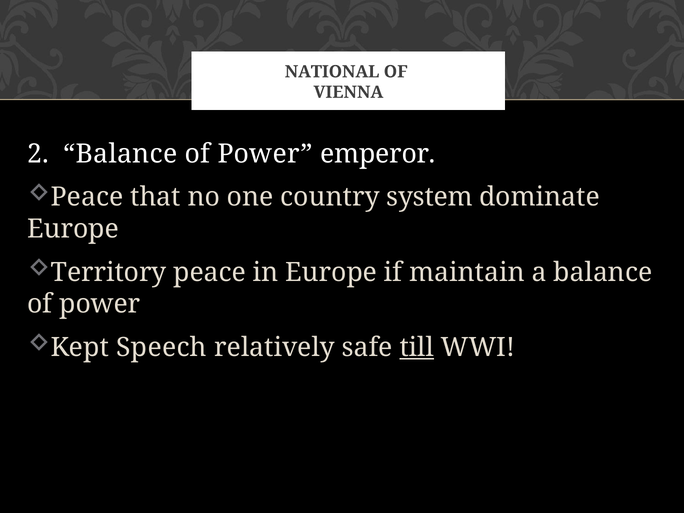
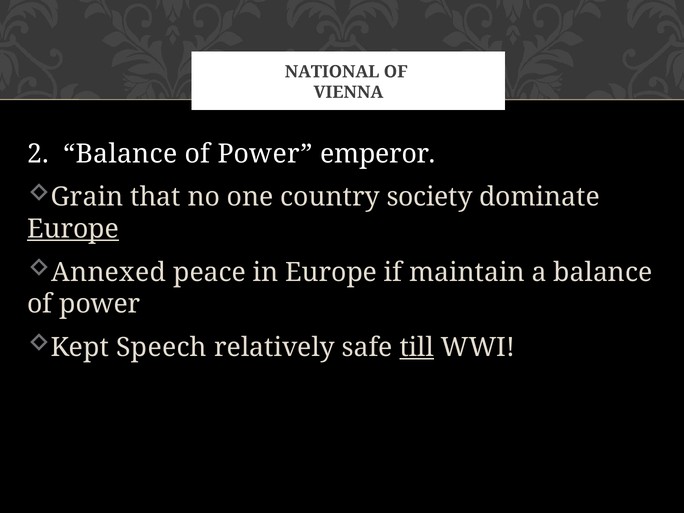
Peace at (87, 197): Peace -> Grain
system: system -> society
Europe at (73, 229) underline: none -> present
Territory: Territory -> Annexed
